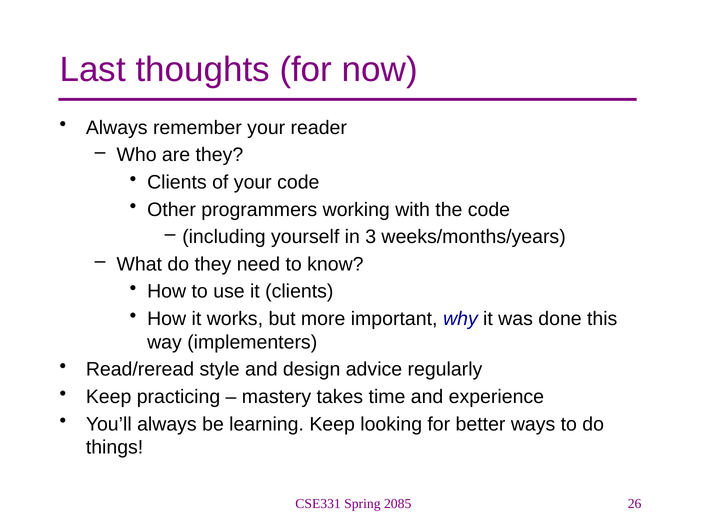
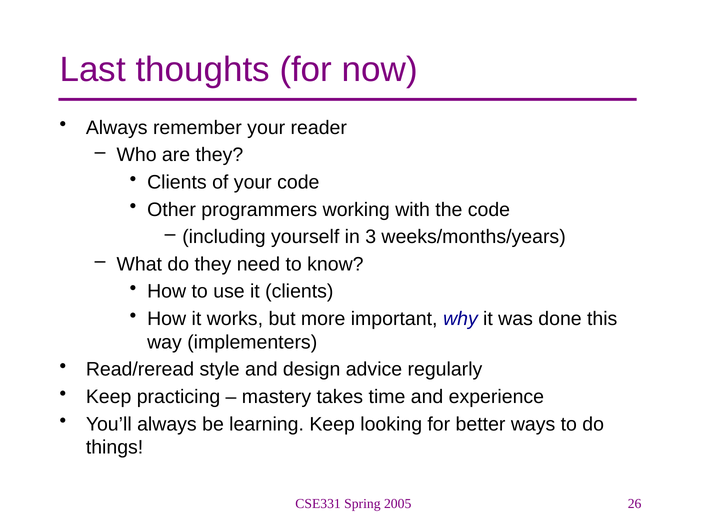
2085: 2085 -> 2005
